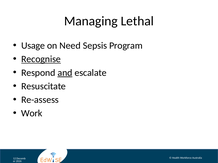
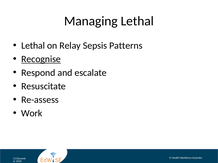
Usage at (33, 46): Usage -> Lethal
Need: Need -> Relay
Program: Program -> Patterns
and underline: present -> none
